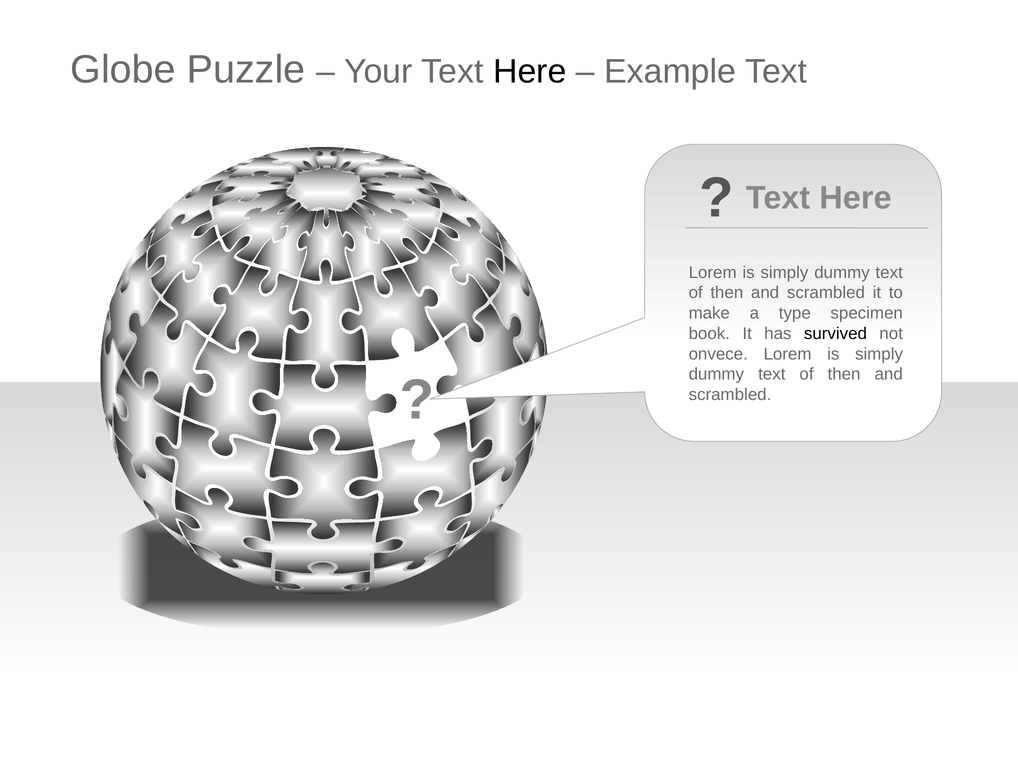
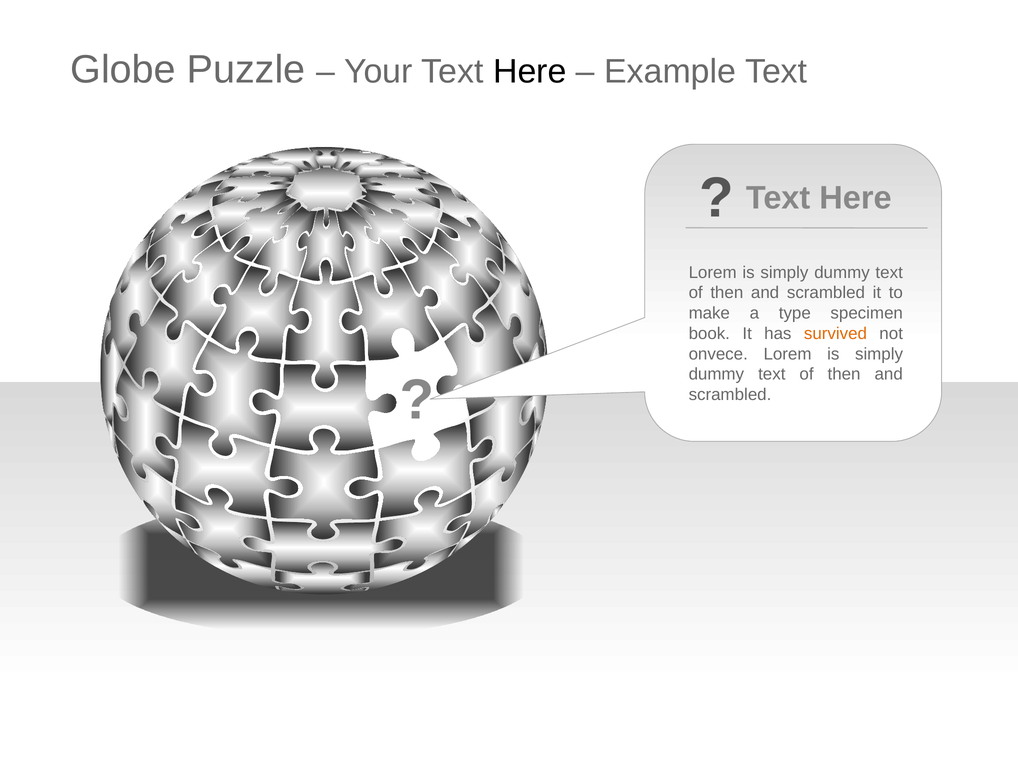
survived colour: black -> orange
